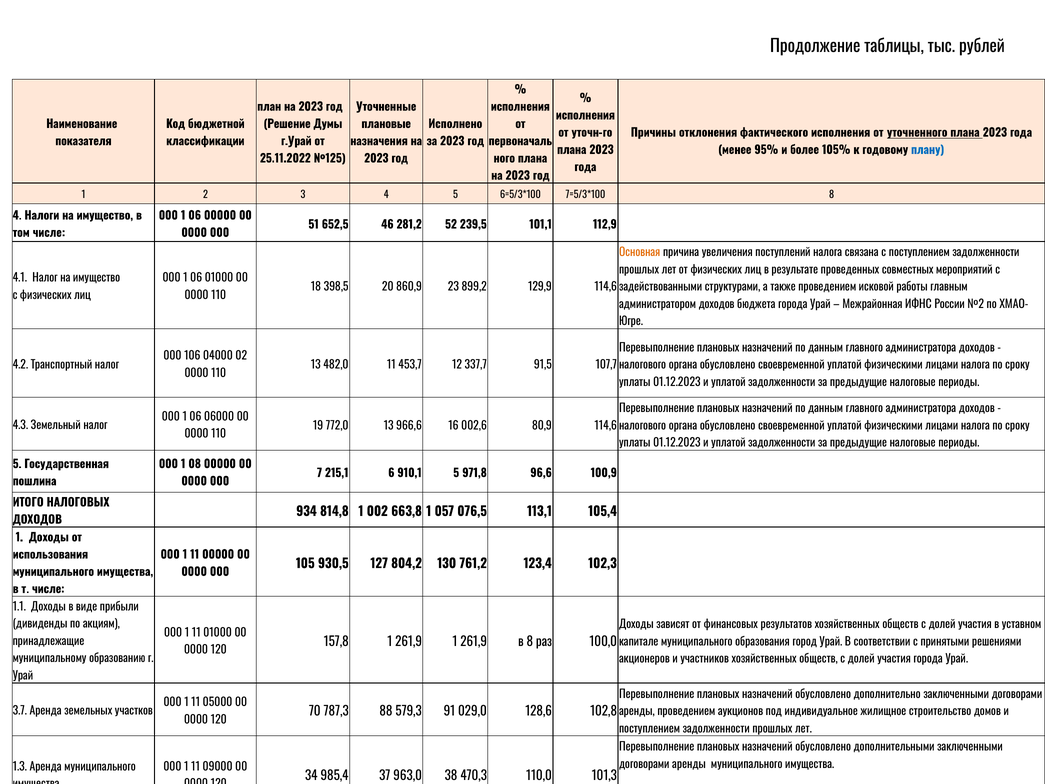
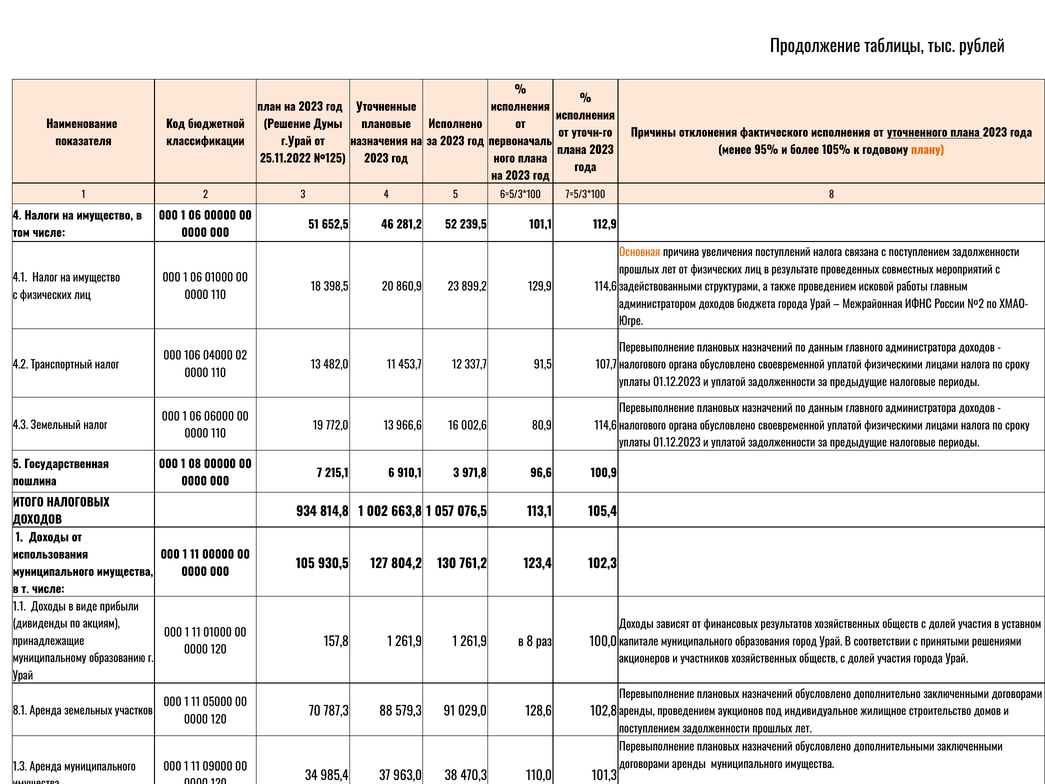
плану colour: blue -> orange
910,1 5: 5 -> 3
3.7: 3.7 -> 8.1
